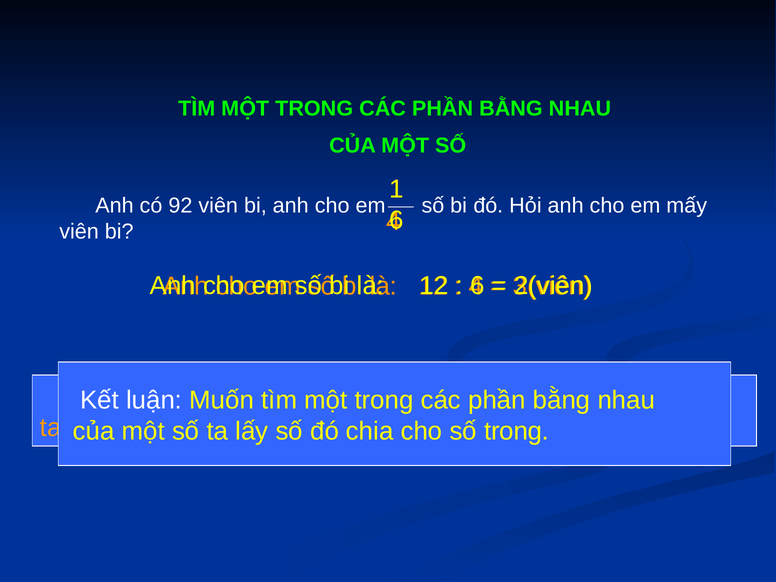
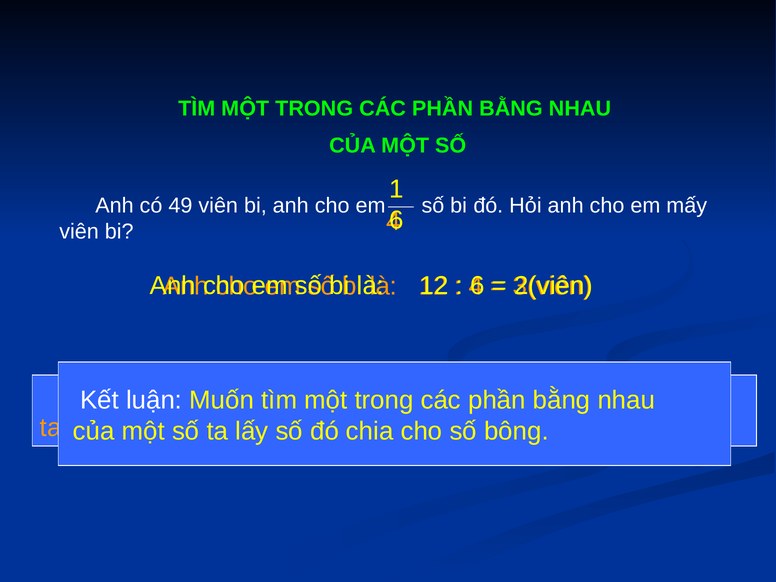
92: 92 -> 49
số trong: trong -> bông
